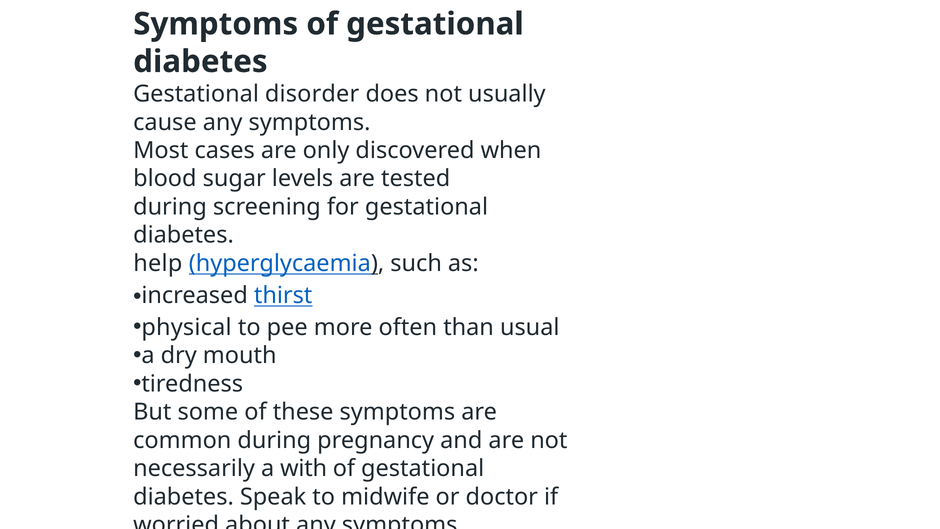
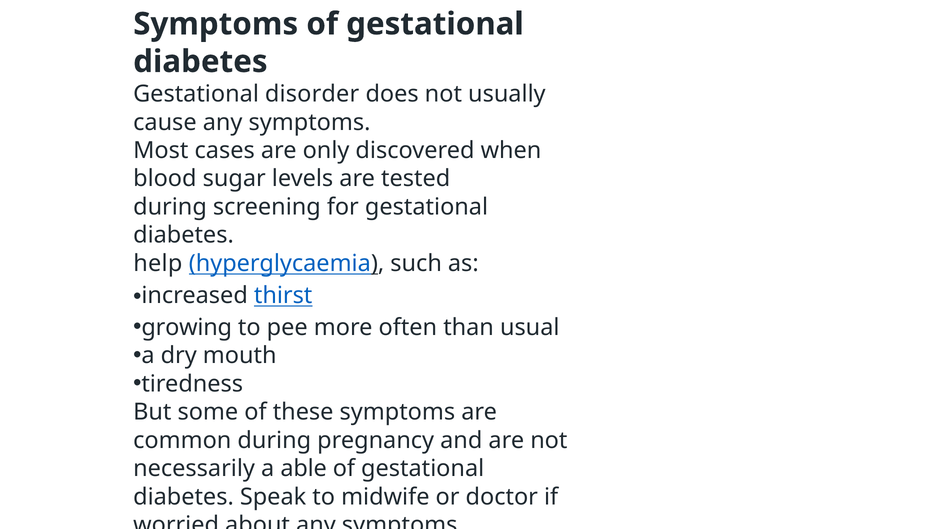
physical: physical -> growing
with: with -> able
